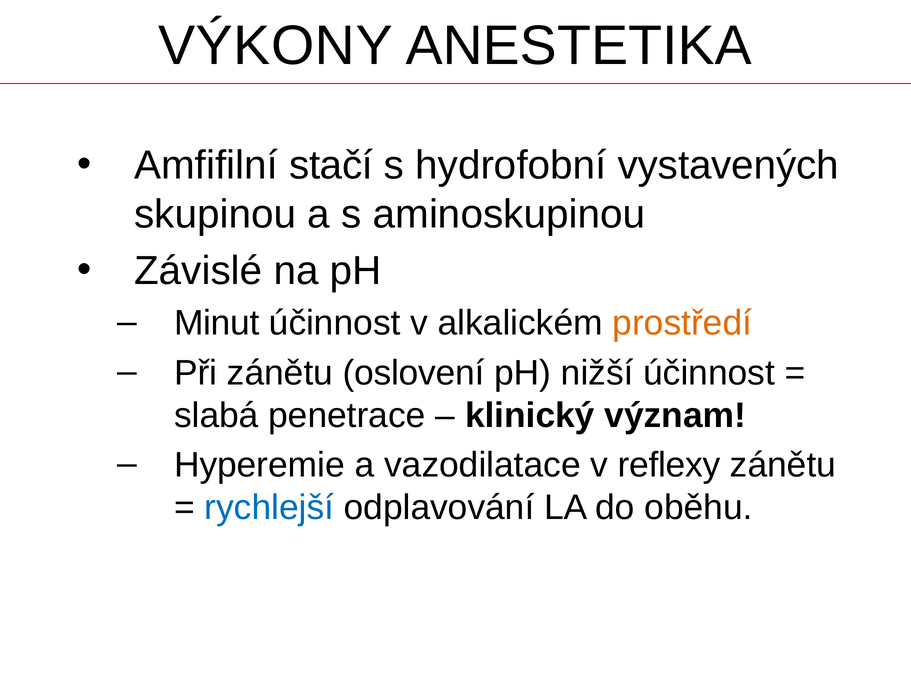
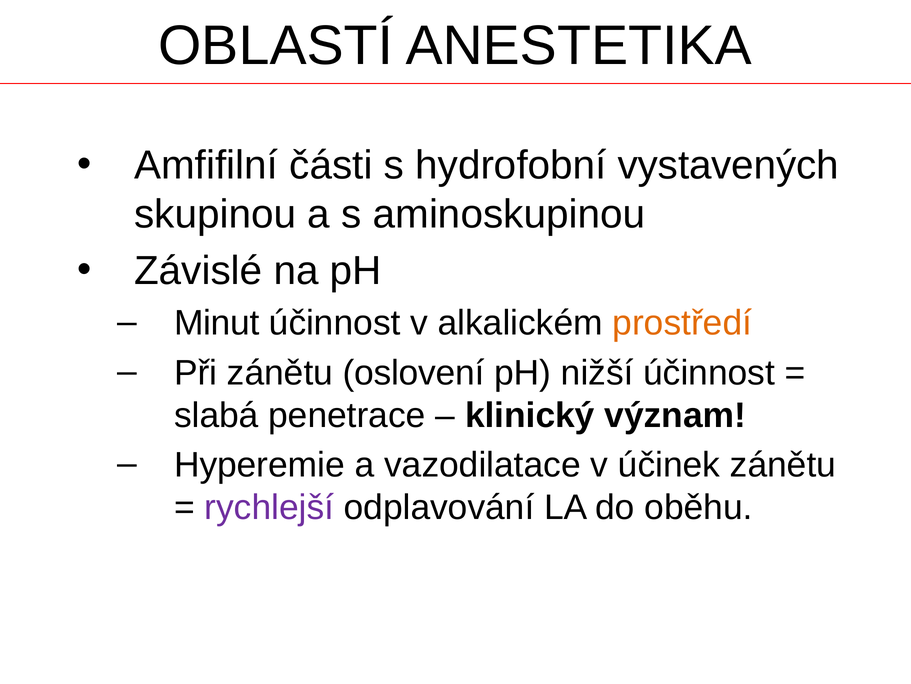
VÝKONY: VÝKONY -> OBLASTÍ
stačí: stačí -> části
reflexy: reflexy -> účinek
rychlejší colour: blue -> purple
